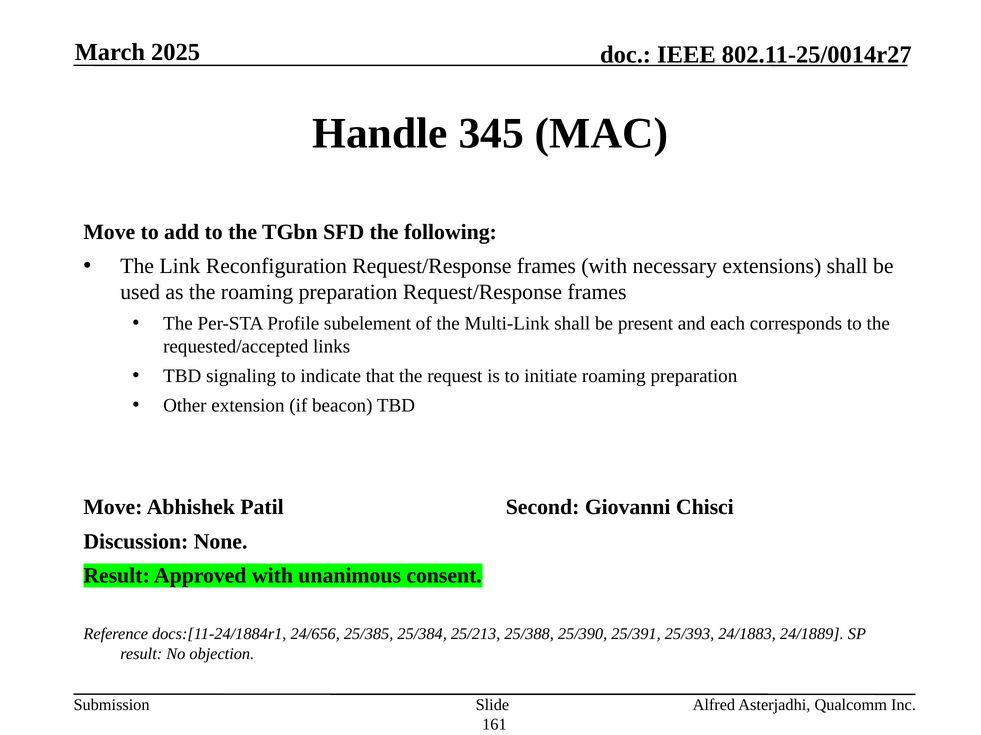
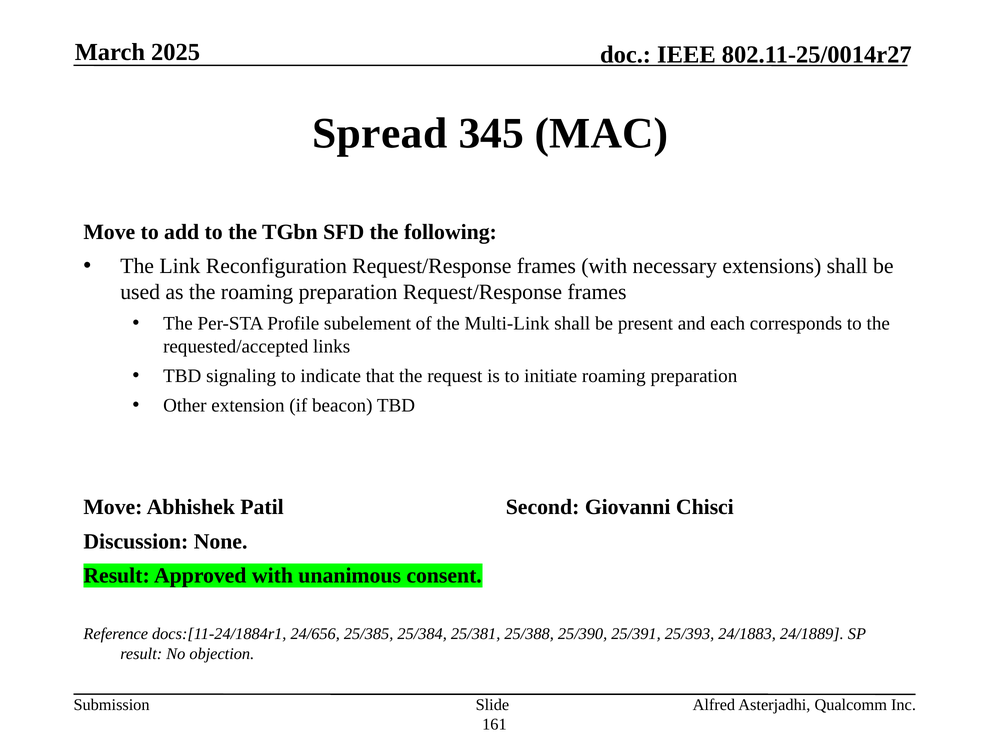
Handle: Handle -> Spread
25/213: 25/213 -> 25/381
